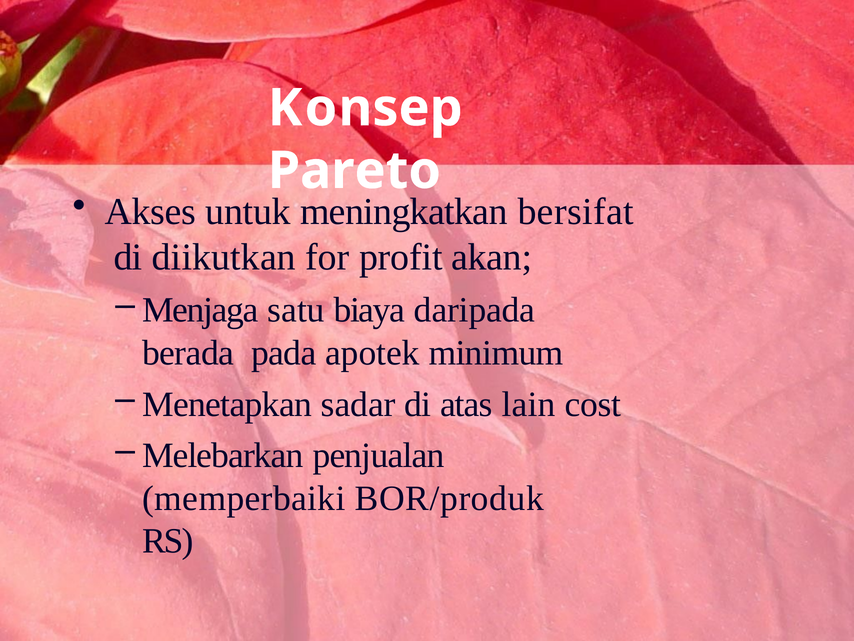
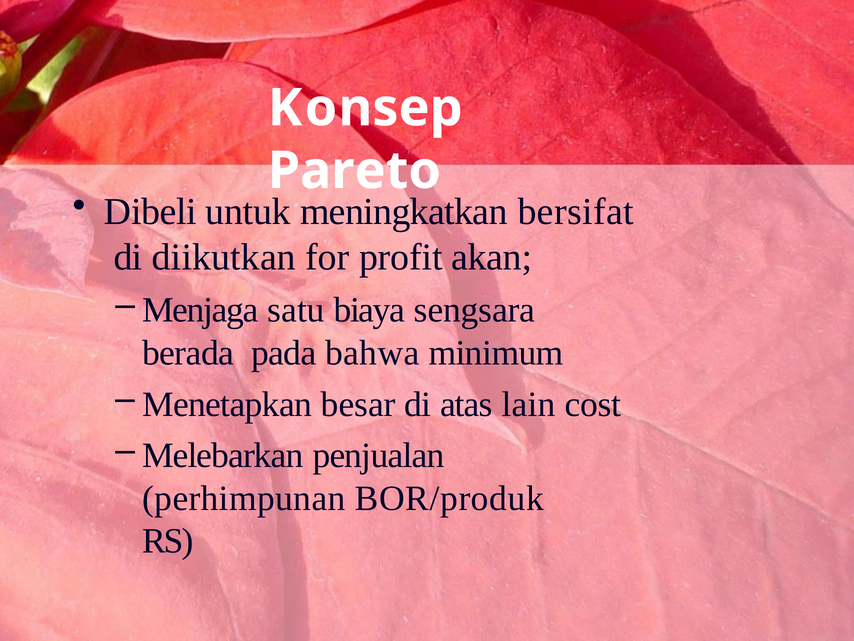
Akses: Akses -> Dibeli
daripada: daripada -> sengsara
apotek: apotek -> bahwa
sadar: sadar -> besar
memperbaiki: memperbaiki -> perhimpunan
